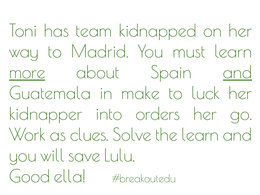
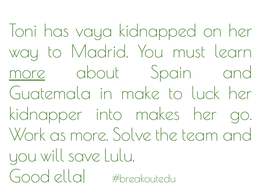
team: team -> vaya
and at (237, 73) underline: present -> none
orders: orders -> makes
as clues: clues -> more
the learn: learn -> team
